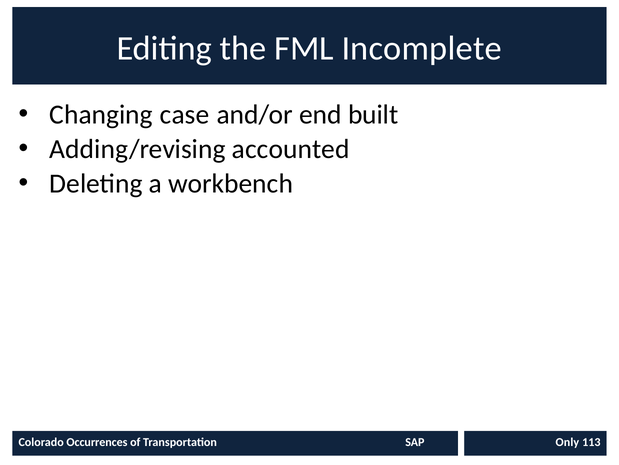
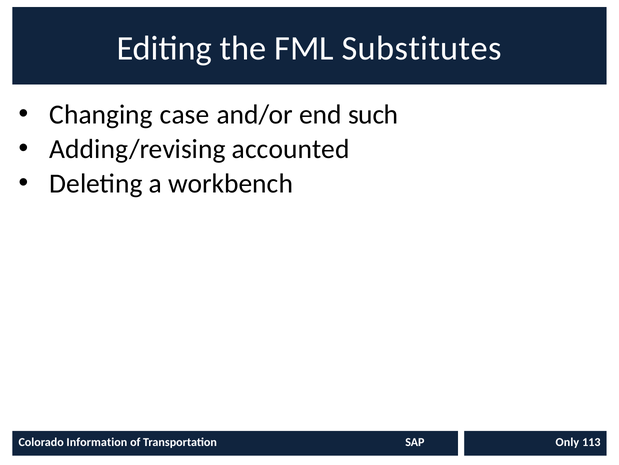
Incomplete: Incomplete -> Substitutes
built: built -> such
Occurrences: Occurrences -> Information
